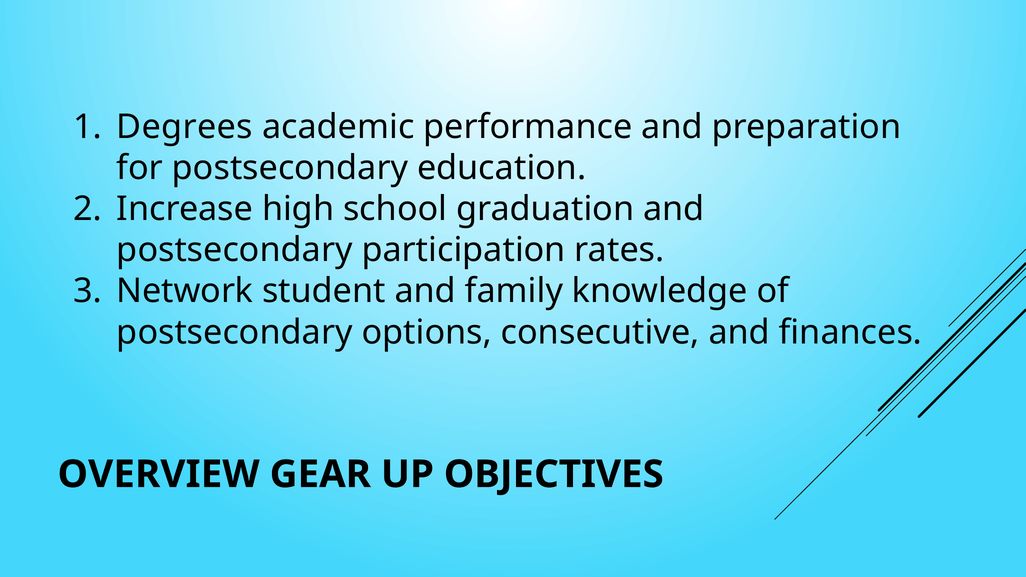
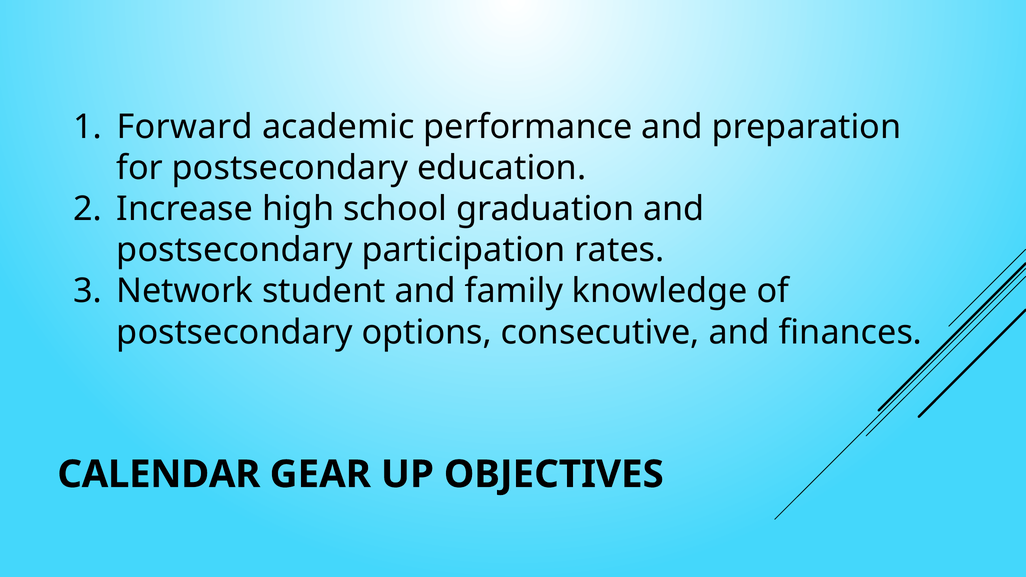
Degrees: Degrees -> Forward
OVERVIEW: OVERVIEW -> CALENDAR
